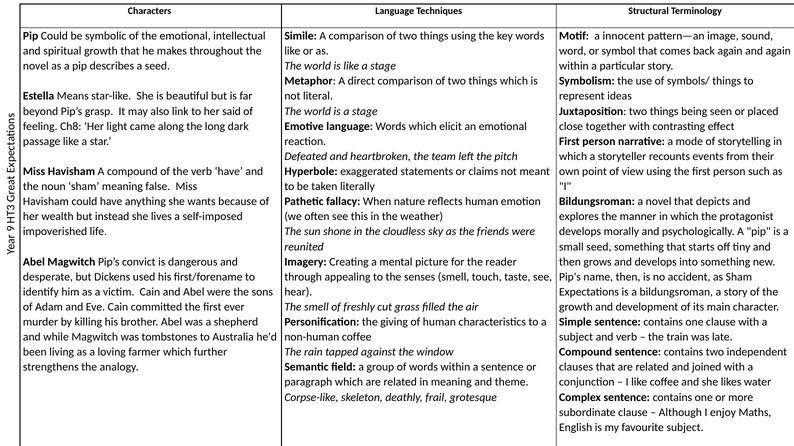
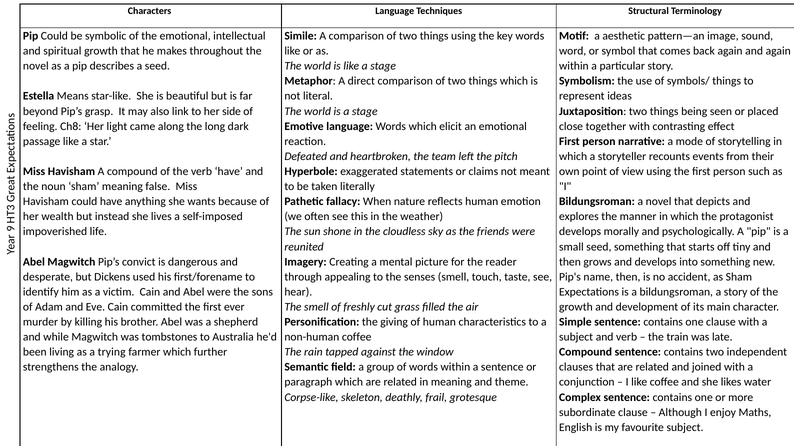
innocent: innocent -> aesthetic
said: said -> side
loving: loving -> trying
